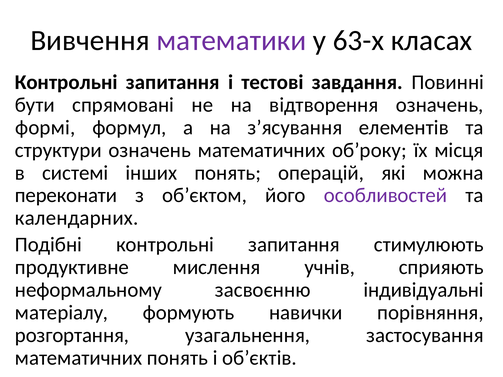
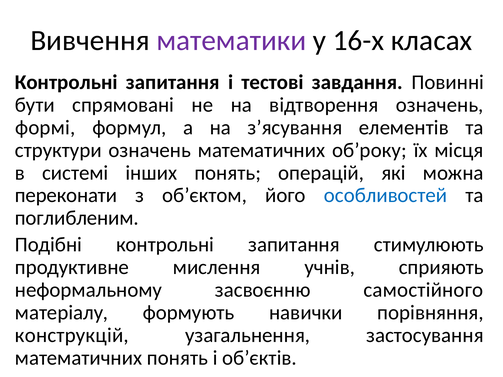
63-х: 63-х -> 16-х
особливостей colour: purple -> blue
календарних: календарних -> поглибленим
індивідуальні: індивідуальні -> самостійного
розгортання: розгортання -> конструкцій
